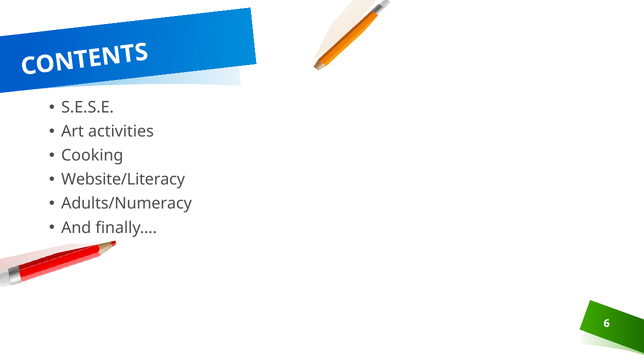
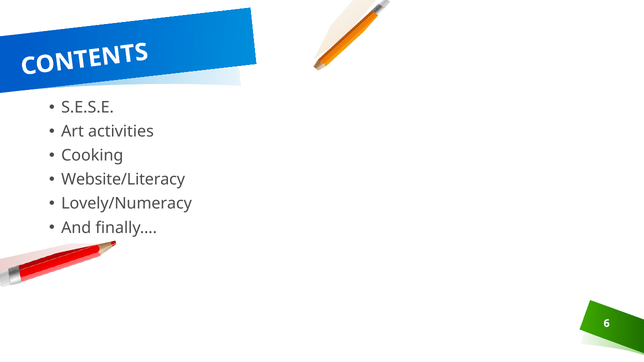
Adults/Numeracy: Adults/Numeracy -> Lovely/Numeracy
